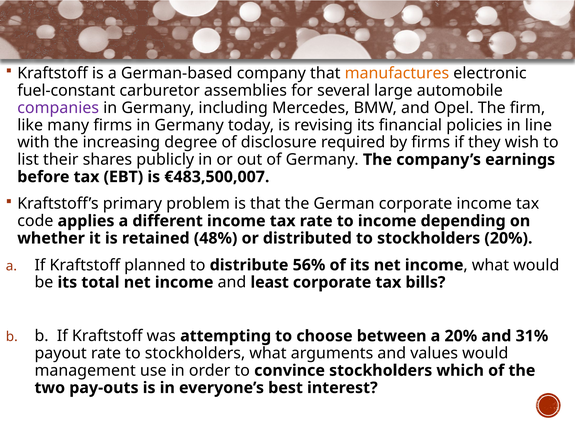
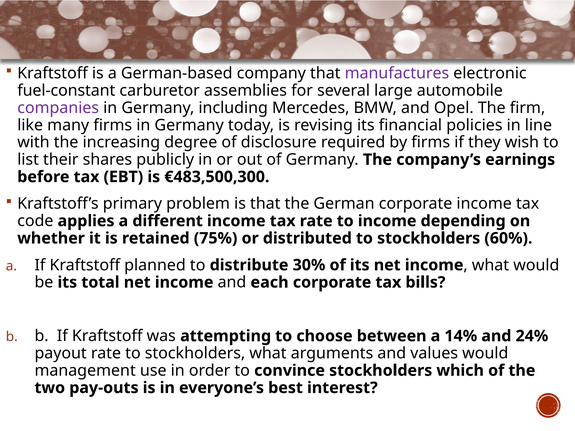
manufactures colour: orange -> purple
€483,500,007: €483,500,007 -> €483,500,300
48%: 48% -> 75%
stockholders 20%: 20% -> 60%
56%: 56% -> 30%
least: least -> each
a 20%: 20% -> 14%
31%: 31% -> 24%
